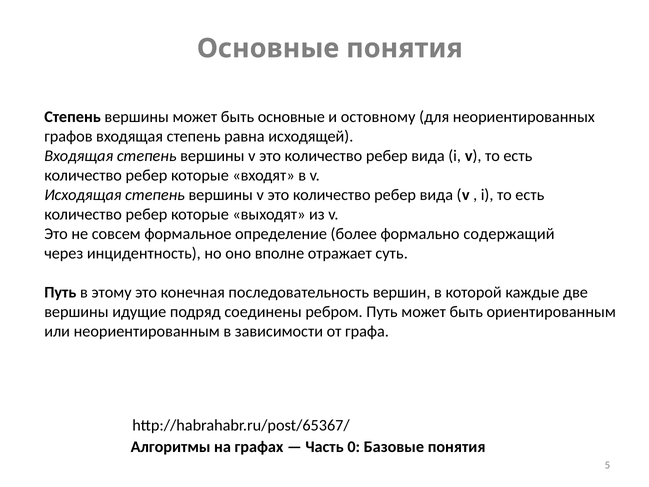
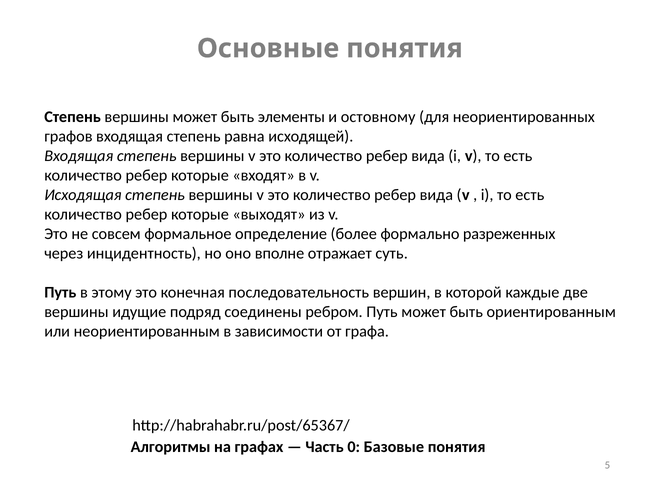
быть основные: основные -> элементы
содержащий: содержащий -> разреженных
